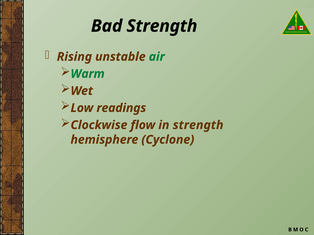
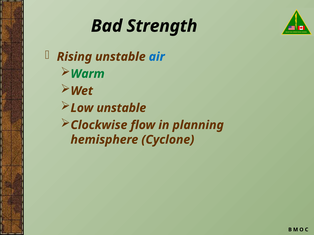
air colour: green -> blue
Low readings: readings -> unstable
in strength: strength -> planning
